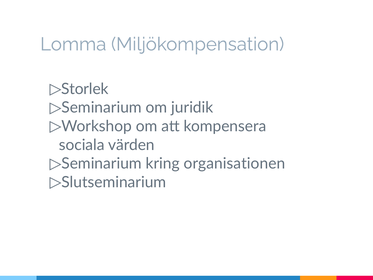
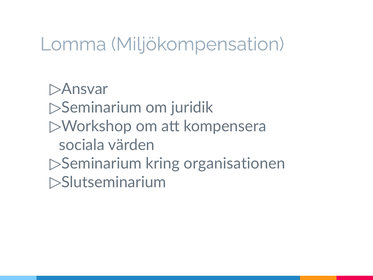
Storlek: Storlek -> Ansvar
